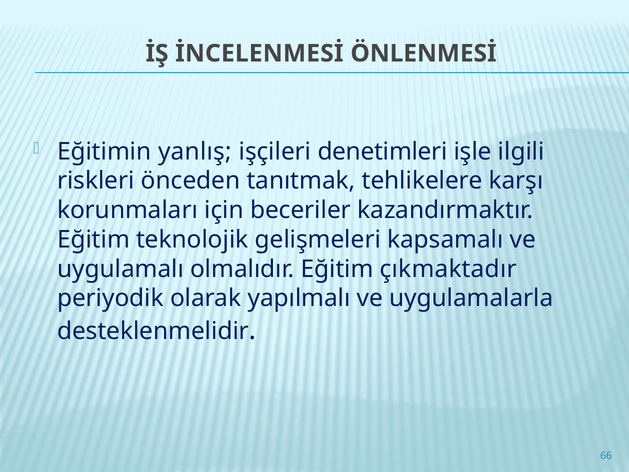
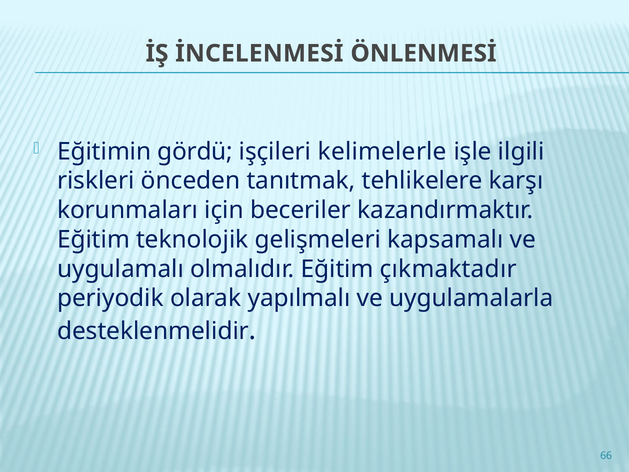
yanlış: yanlış -> gördü
denetimleri: denetimleri -> kelimelerle
